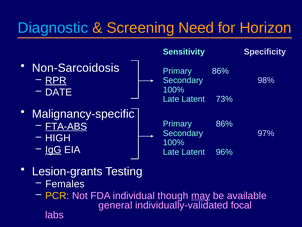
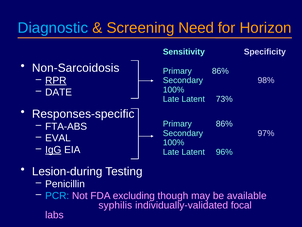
Malignancy-specific: Malignancy-specific -> Responses-specific
FTA-ABS underline: present -> none
HIGH: HIGH -> EVAL
Lesion-grants: Lesion-grants -> Lesion-during
Females: Females -> Penicillin
PCR colour: yellow -> light blue
individual: individual -> excluding
may underline: present -> none
general: general -> syphilis
